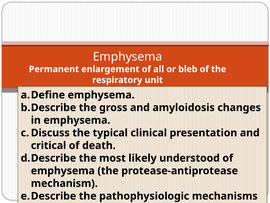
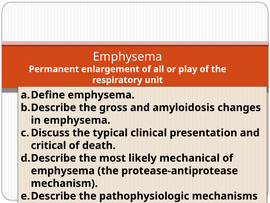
bleb: bleb -> play
understood: understood -> mechanical
